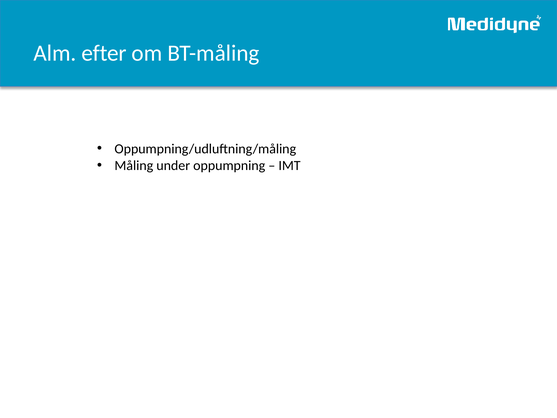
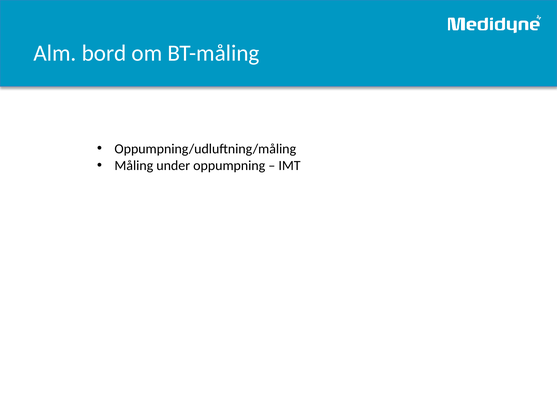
efter: efter -> bord
